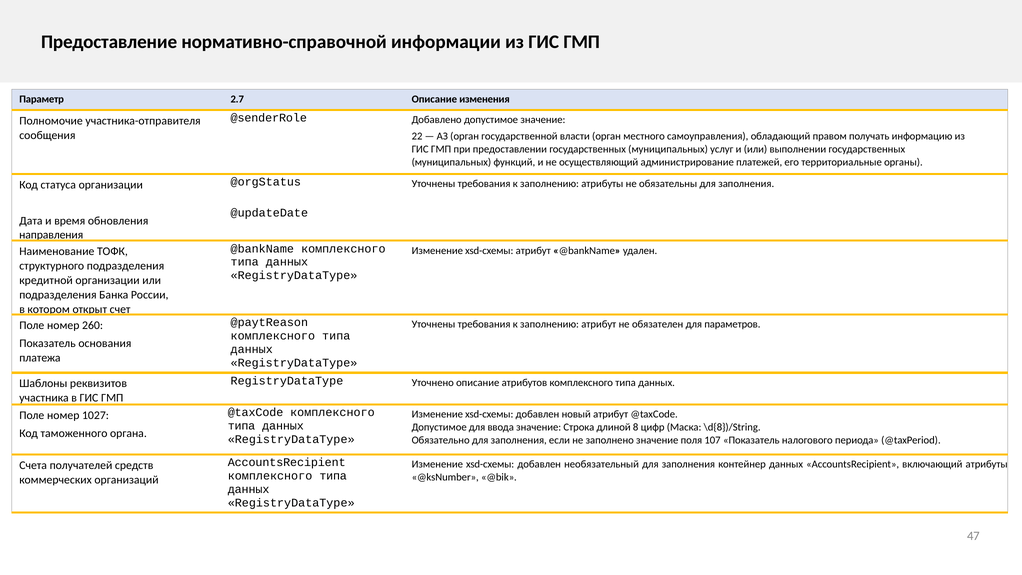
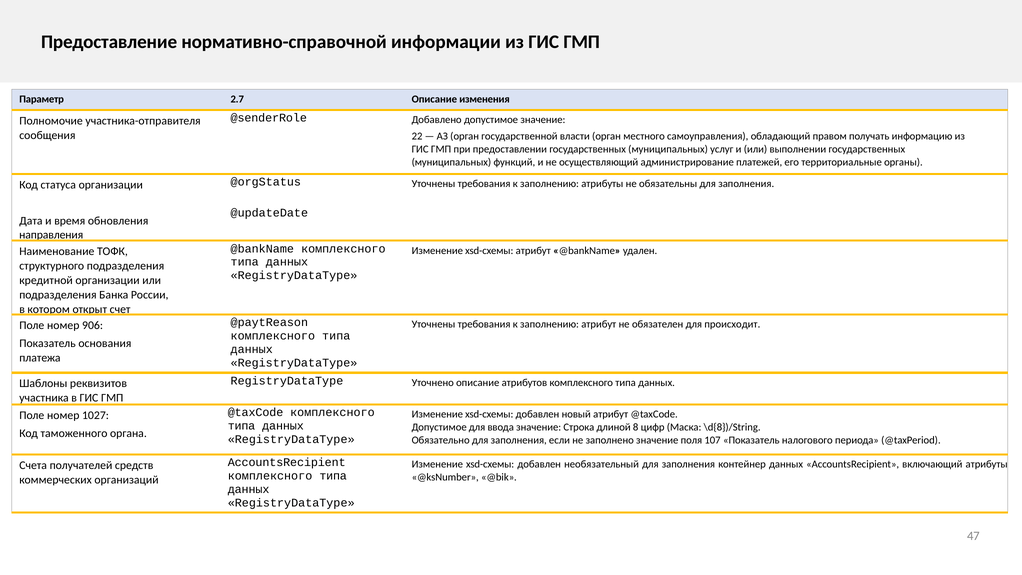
параметров: параметров -> происходит
260: 260 -> 906
